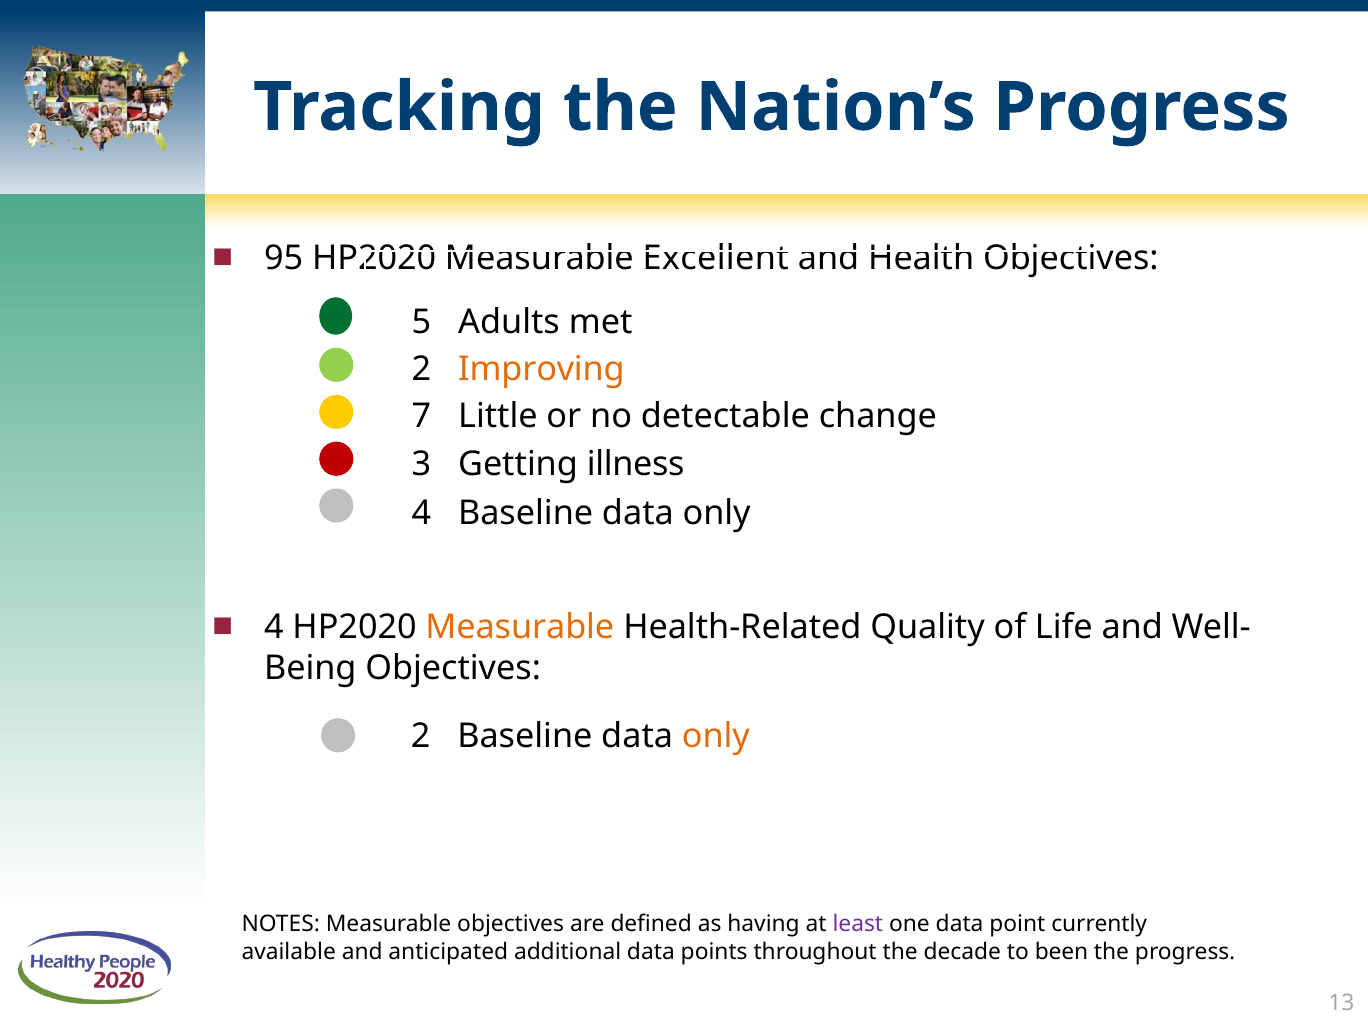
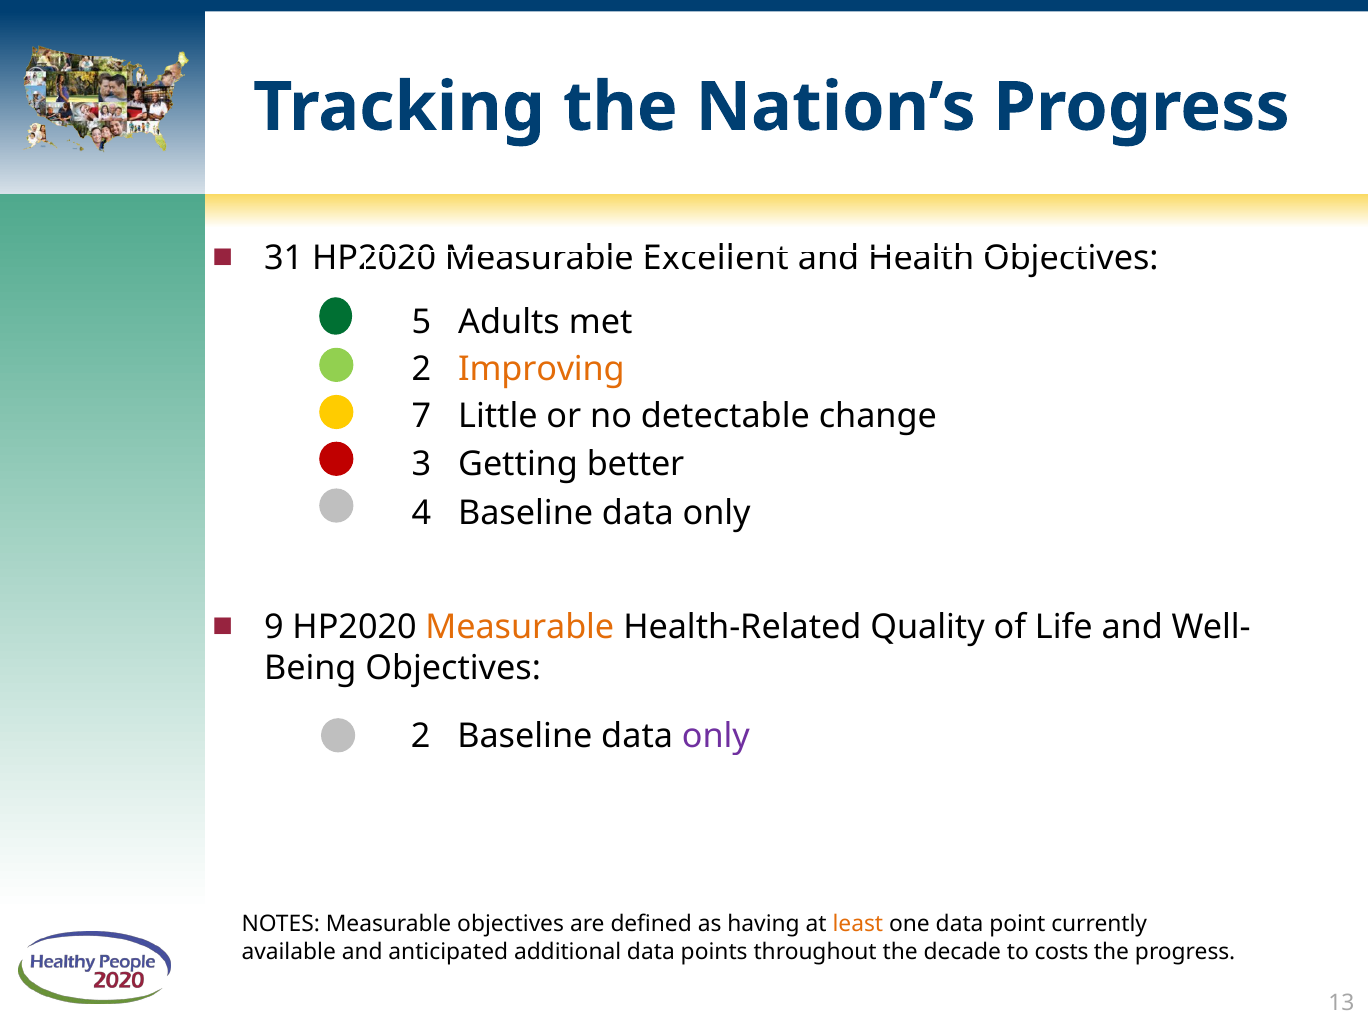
95: 95 -> 31
illness: illness -> better
4 at (274, 627): 4 -> 9
only at (716, 737) colour: orange -> purple
least colour: purple -> orange
been: been -> costs
